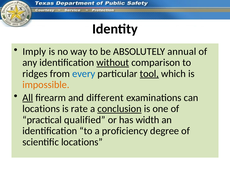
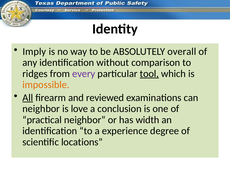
annual: annual -> overall
without underline: present -> none
every colour: blue -> purple
different: different -> reviewed
locations at (41, 108): locations -> neighbor
rate: rate -> love
conclusion underline: present -> none
practical qualified: qualified -> neighbor
proficiency: proficiency -> experience
